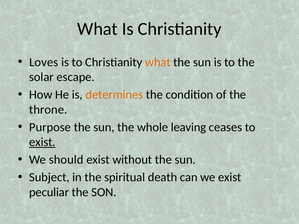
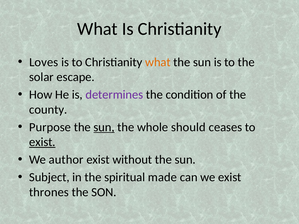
determines colour: orange -> purple
throne: throne -> county
sun at (104, 127) underline: none -> present
leaving: leaving -> should
should: should -> author
death: death -> made
peculiar: peculiar -> thrones
